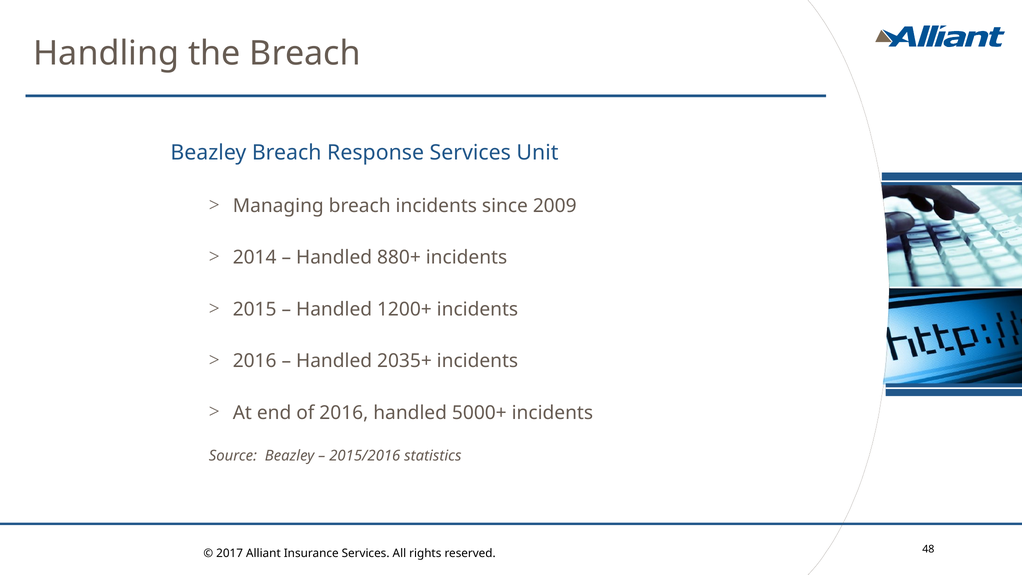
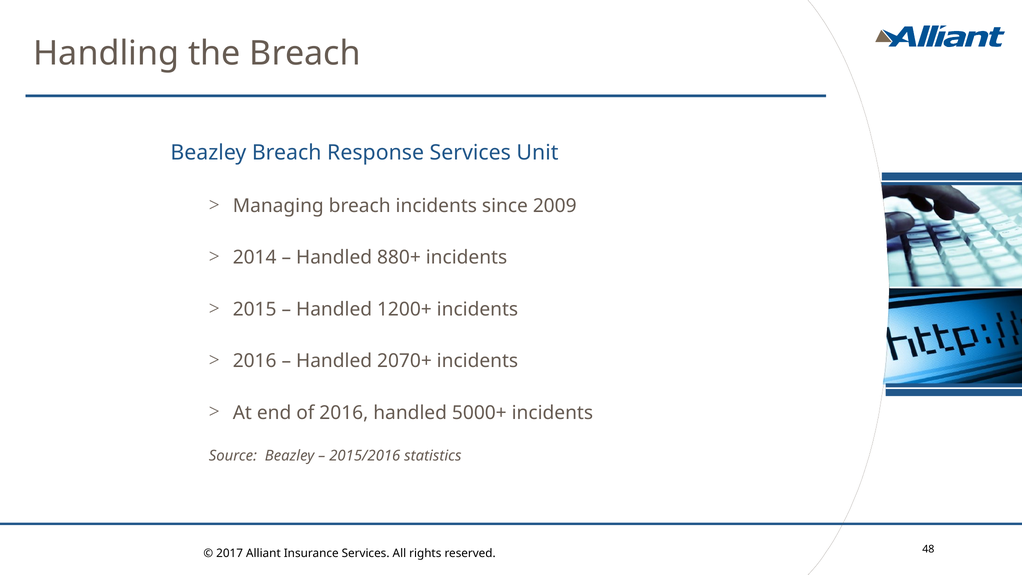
2035+: 2035+ -> 2070+
